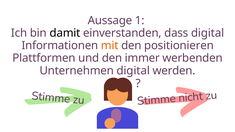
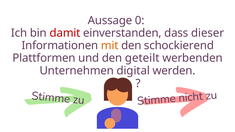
1: 1 -> 0
damit colour: black -> red
dass digital: digital -> dieser
positionieren: positionieren -> schockierend
immer: immer -> geteilt
